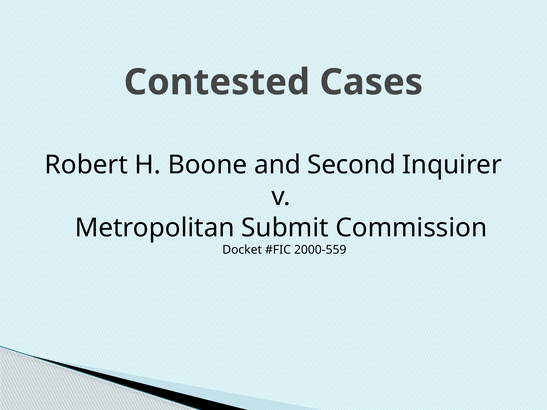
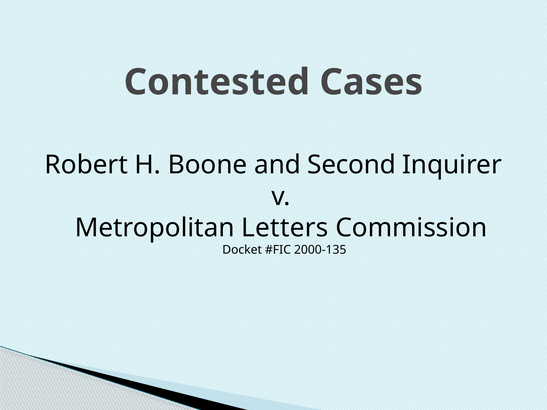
Submit: Submit -> Letters
2000-559: 2000-559 -> 2000-135
